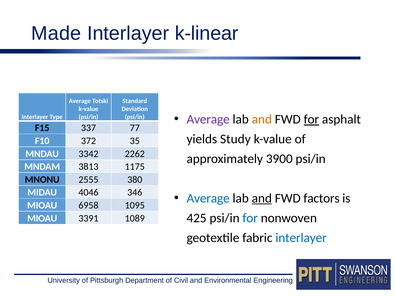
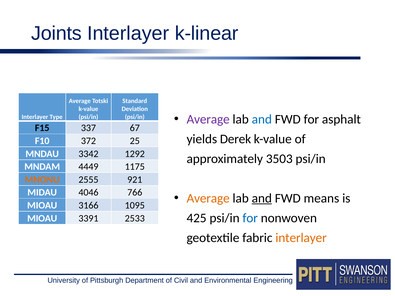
Made: Made -> Joints
and at (262, 119) colour: orange -> blue
for at (311, 119) underline: present -> none
77: 77 -> 67
Study: Study -> Derek
35: 35 -> 25
2262: 2262 -> 1292
3900: 3900 -> 3503
3813: 3813 -> 4449
MNONU colour: black -> orange
380: 380 -> 921
346: 346 -> 766
Average at (208, 198) colour: blue -> orange
factors: factors -> means
6958: 6958 -> 3166
1089: 1089 -> 2533
interlayer at (301, 238) colour: blue -> orange
